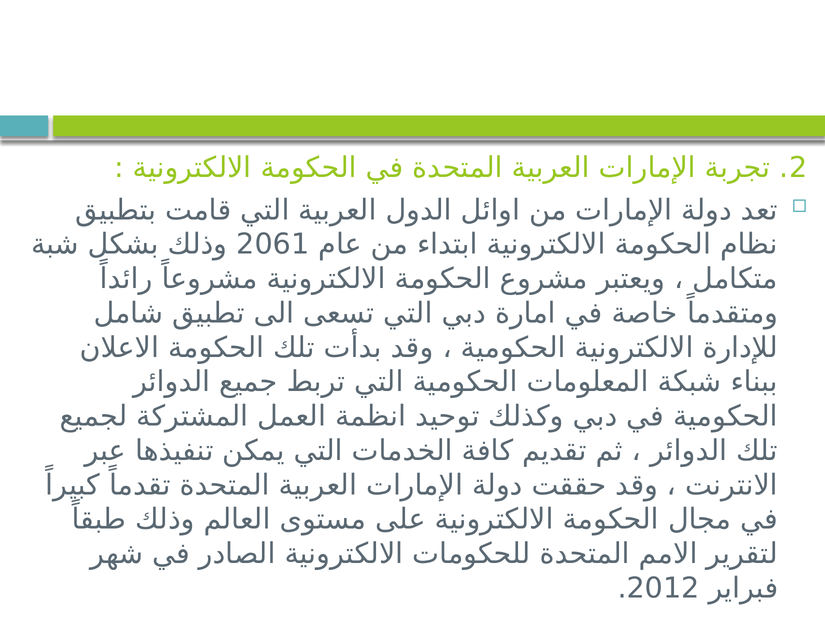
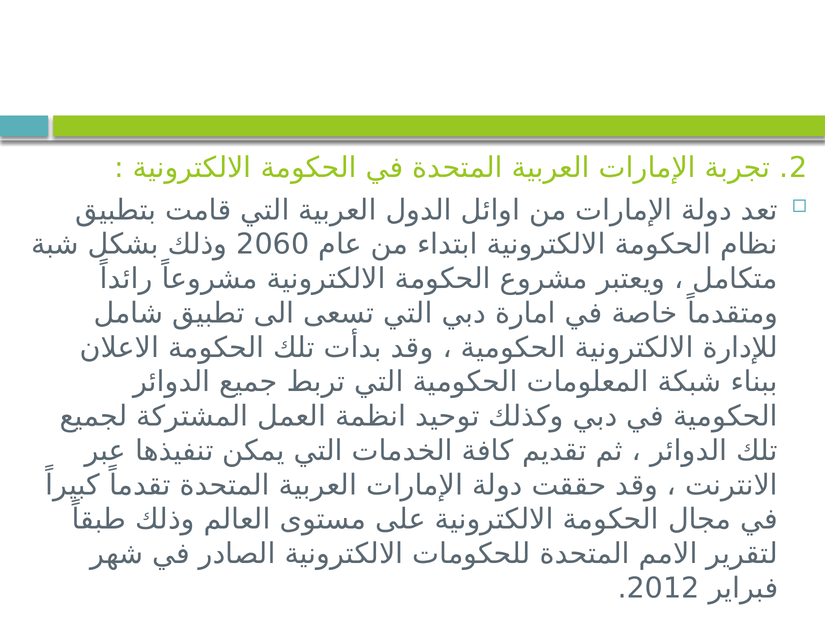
2061: 2061 -> 2060
